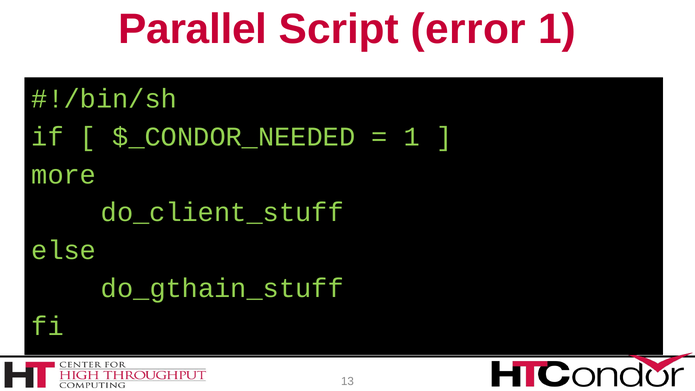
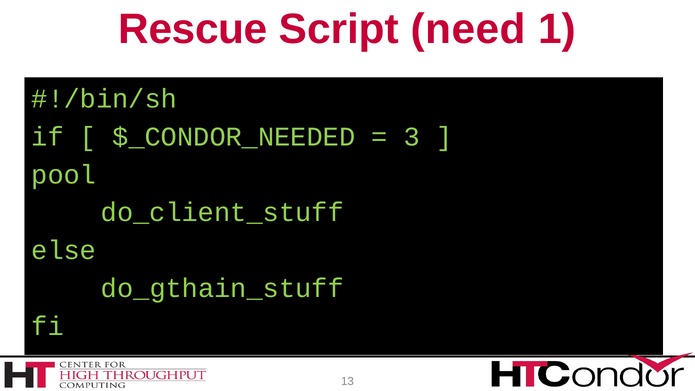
Parallel: Parallel -> Rescue
error: error -> need
1 at (412, 137): 1 -> 3
more: more -> pool
